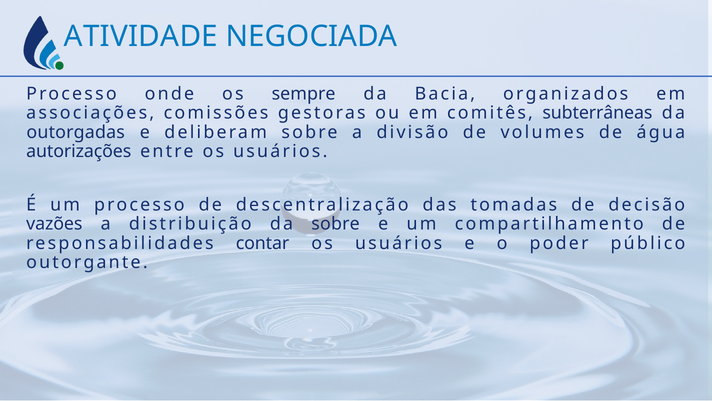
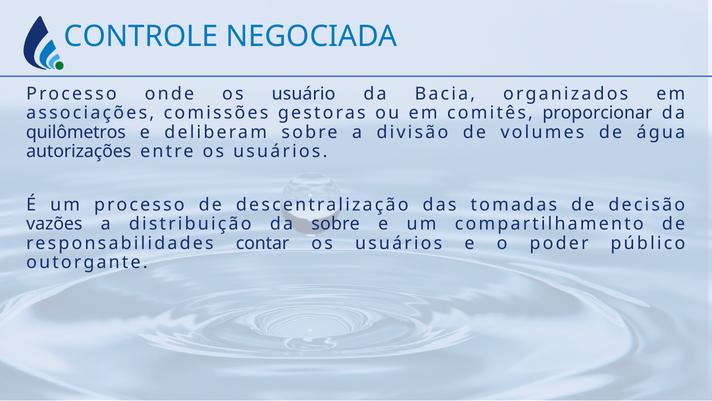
ATIVIDADE: ATIVIDADE -> CONTROLE
sempre: sempre -> usuário
subterrâneas: subterrâneas -> proporcionar
outorgadas: outorgadas -> quilômetros
